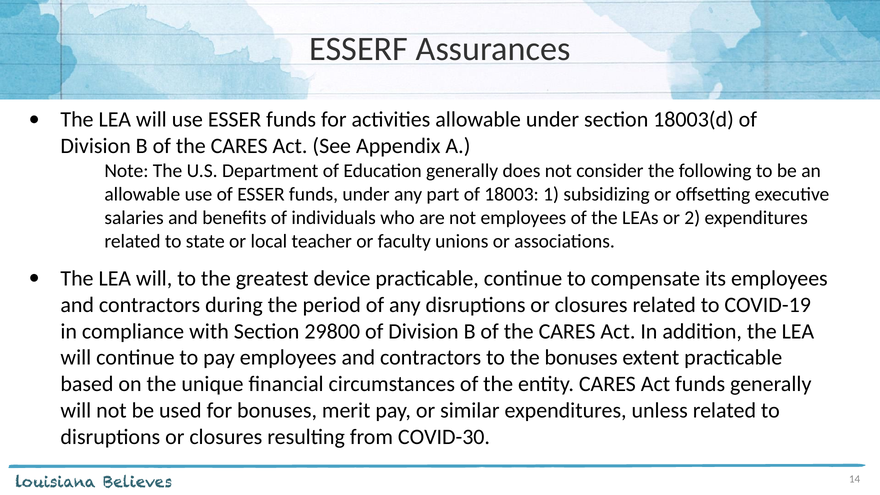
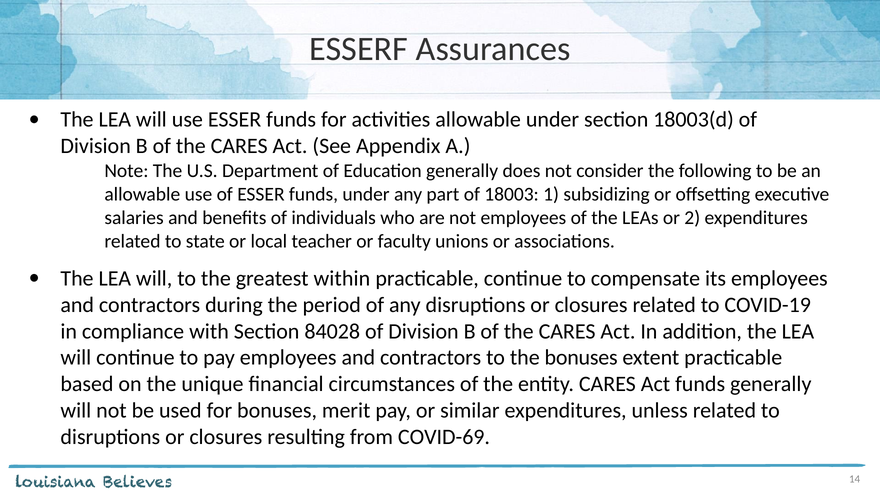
device: device -> within
29800: 29800 -> 84028
COVID-30: COVID-30 -> COVID-69
